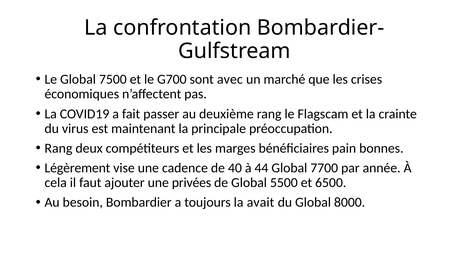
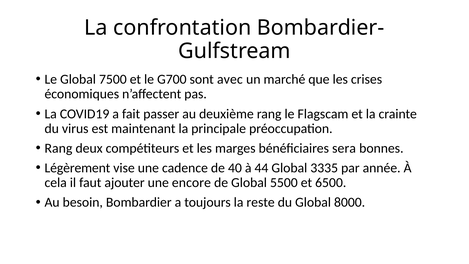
pain: pain -> sera
7700: 7700 -> 3335
privées: privées -> encore
avait: avait -> reste
